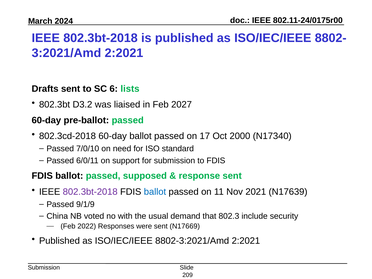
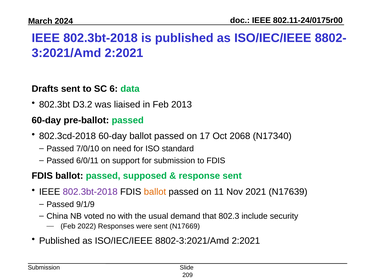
lists: lists -> data
2027: 2027 -> 2013
2000: 2000 -> 2068
ballot at (155, 192) colour: blue -> orange
